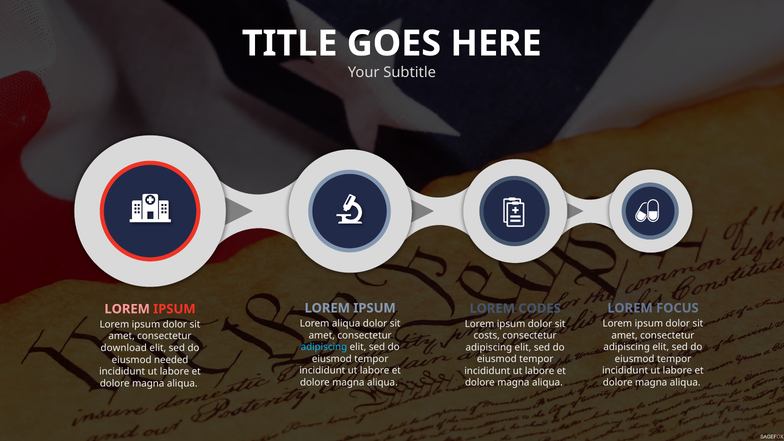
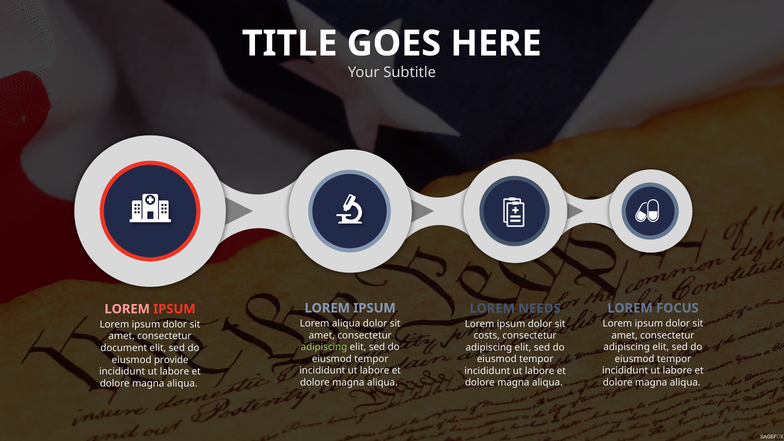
CODES: CODES -> NEEDS
adipiscing at (324, 347) colour: light blue -> light green
download: download -> document
needed: needed -> provide
